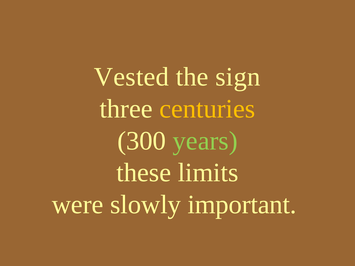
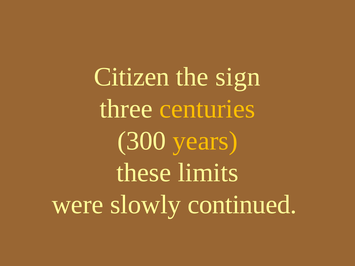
Vested: Vested -> Citizen
years colour: light green -> yellow
important: important -> continued
